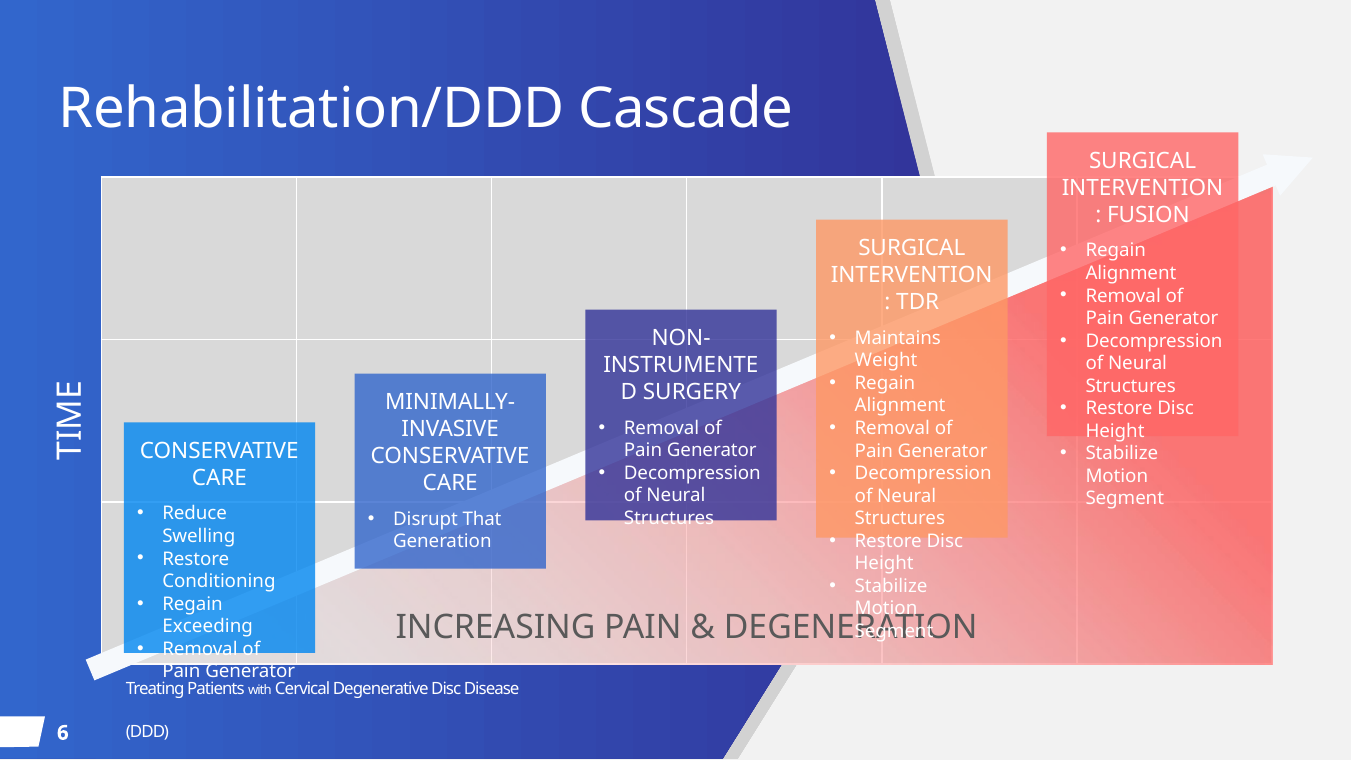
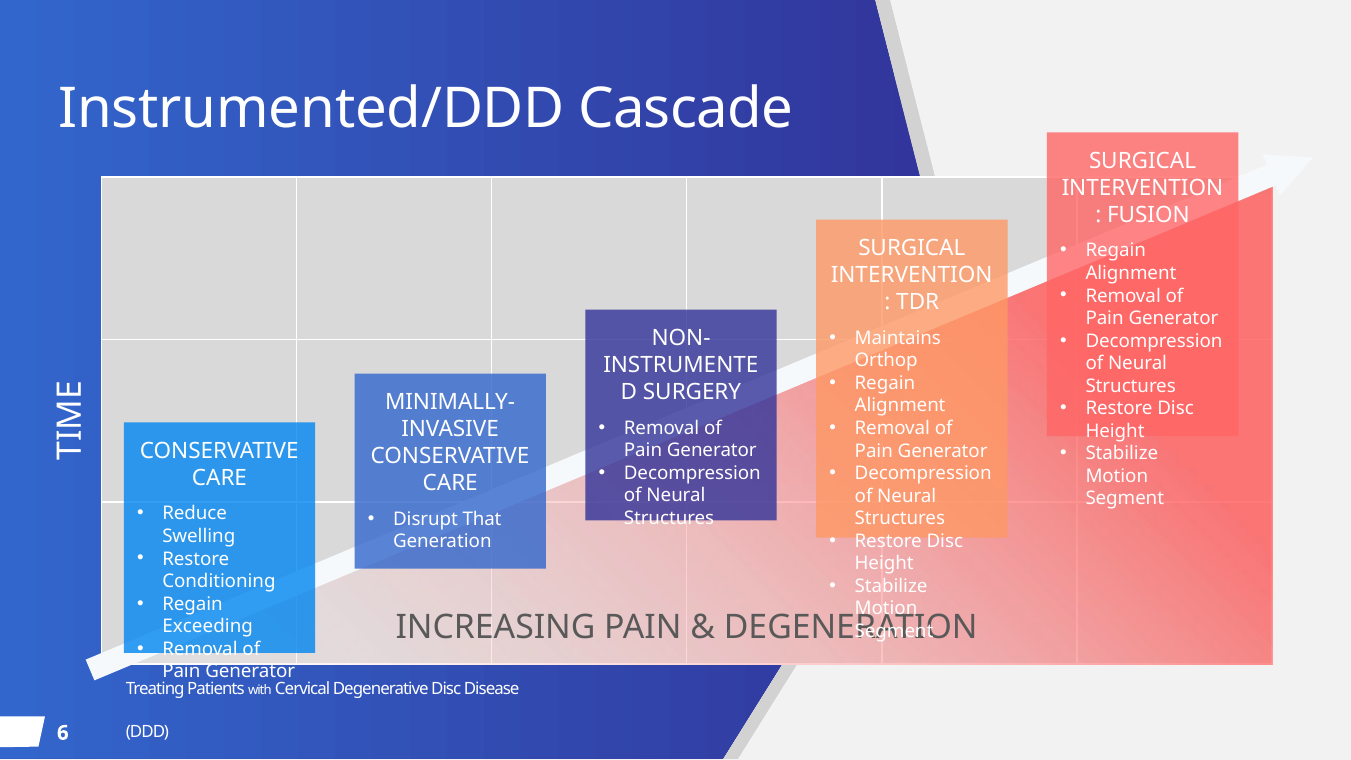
Rehabilitation/DDD: Rehabilitation/DDD -> Instrumented/DDD
Weight: Weight -> Orthop
